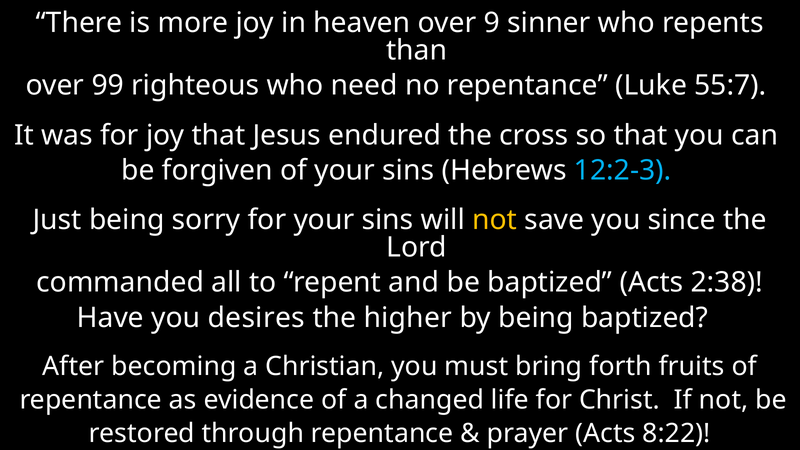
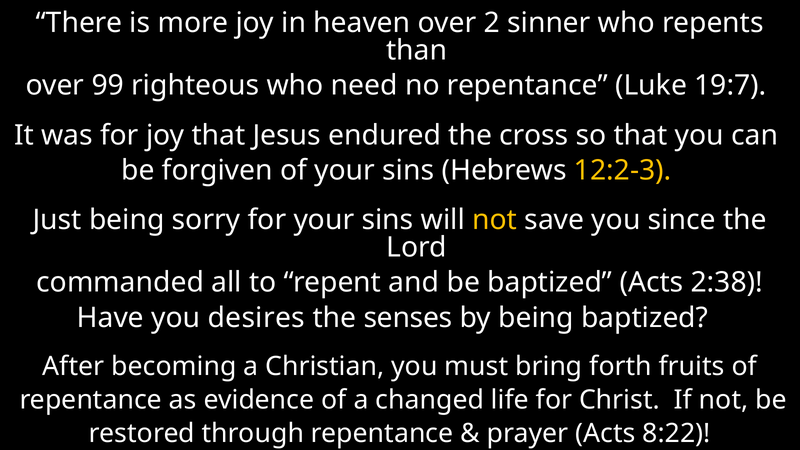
9: 9 -> 2
55:7: 55:7 -> 19:7
12:2-3 colour: light blue -> yellow
higher: higher -> senses
